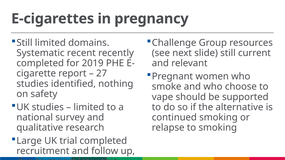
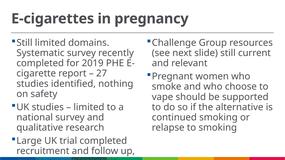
Systematic recent: recent -> survey
